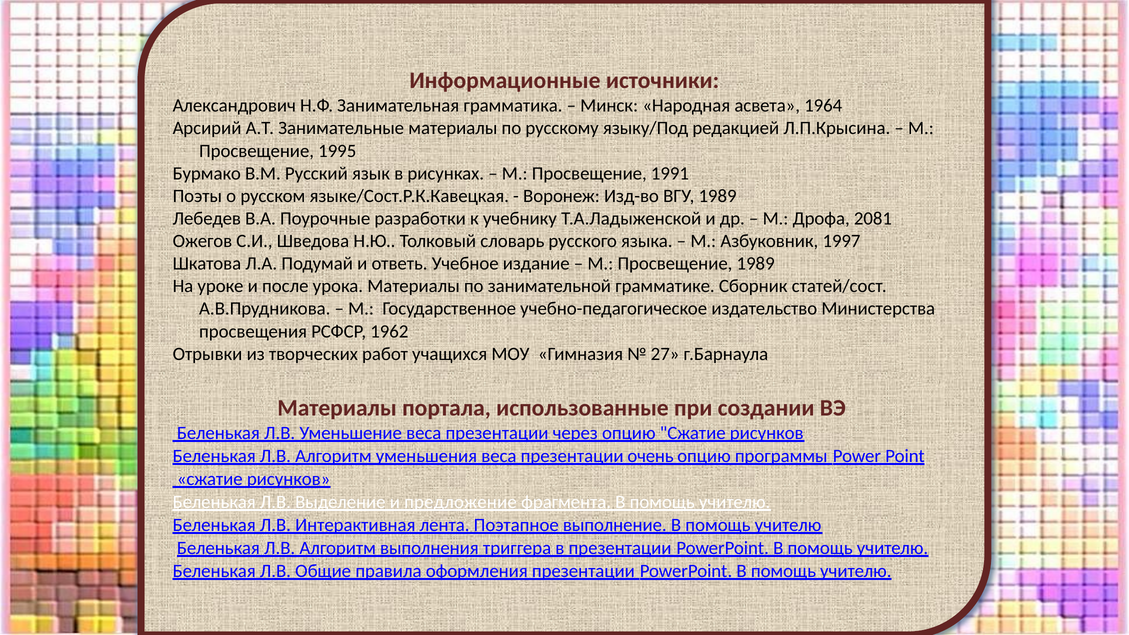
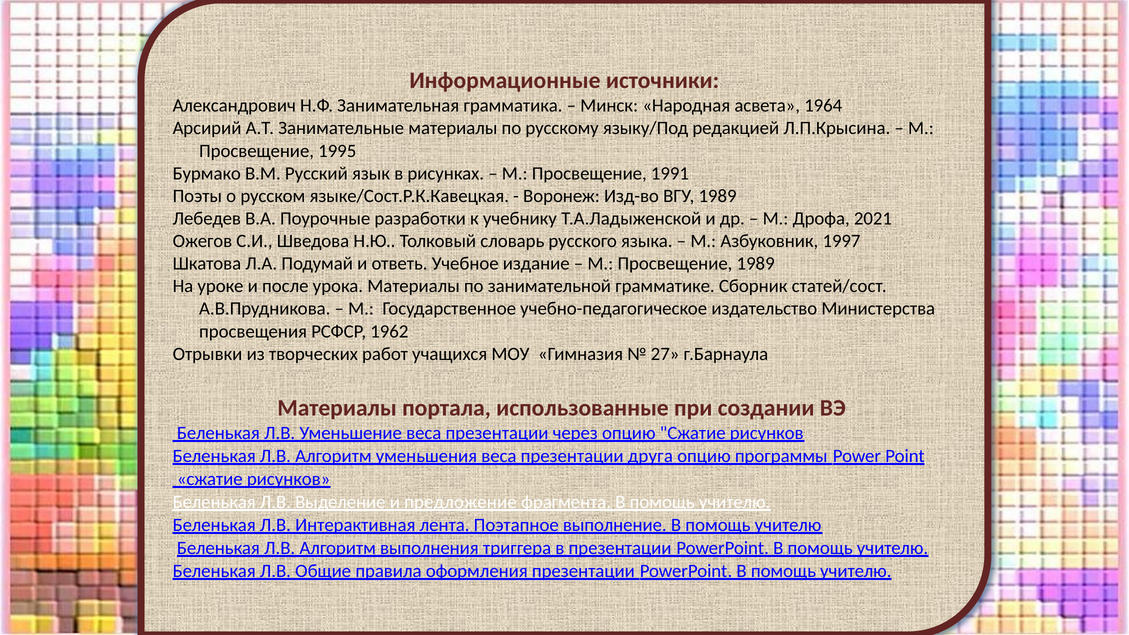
2081: 2081 -> 2021
очень: очень -> друга
